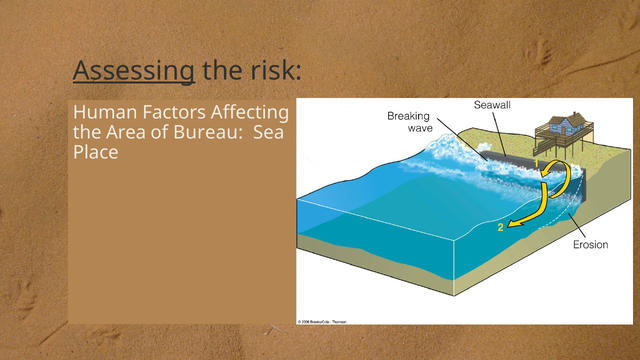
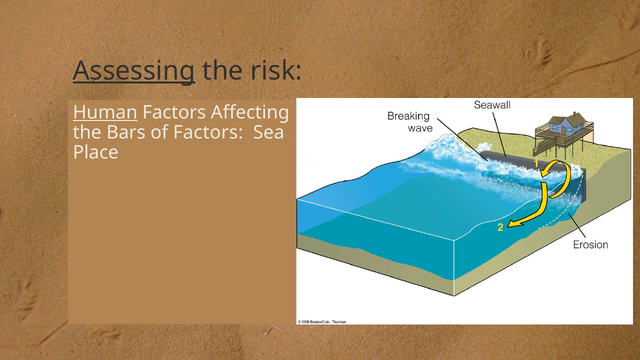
Human underline: none -> present
Area: Area -> Bars
of Bureau: Bureau -> Factors
